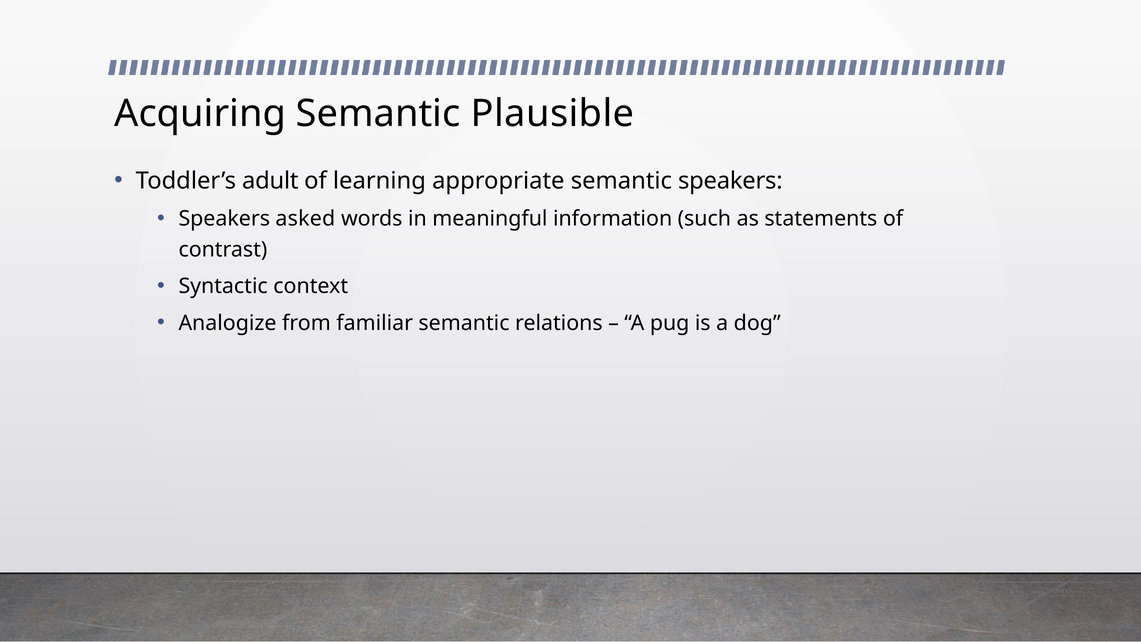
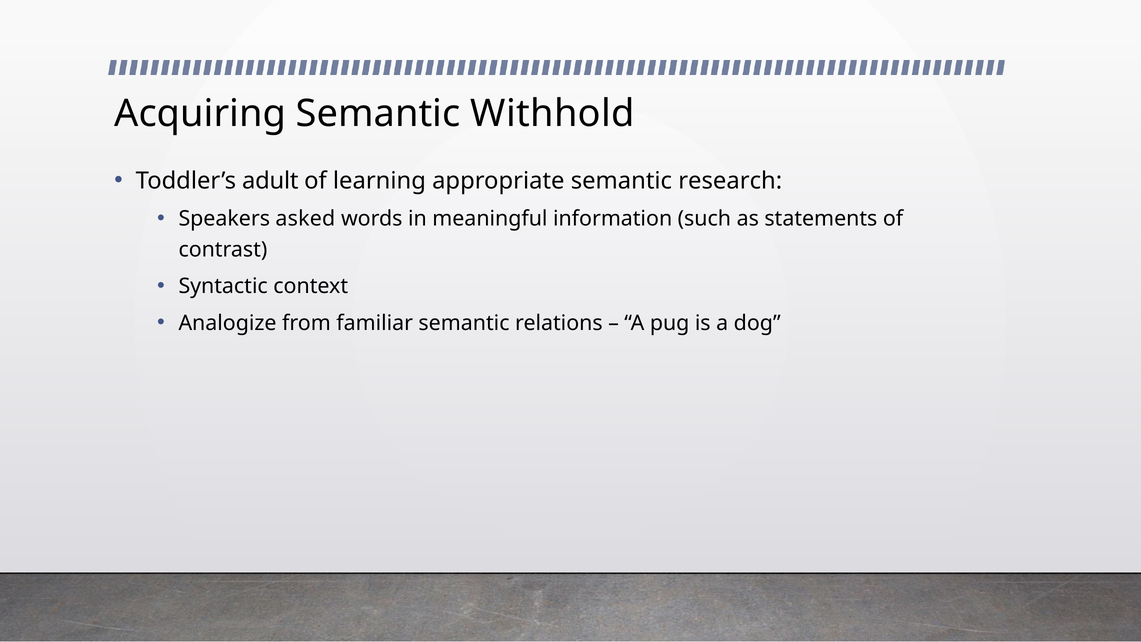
Plausible: Plausible -> Withhold
semantic speakers: speakers -> research
